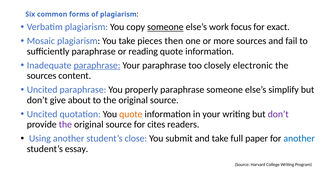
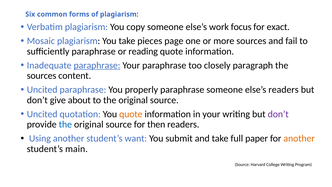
someone at (165, 27) underline: present -> none
then: then -> page
electronic: electronic -> paragraph
else’s simplify: simplify -> readers
the at (65, 124) colour: purple -> blue
cites: cites -> then
close: close -> want
another at (299, 138) colour: blue -> orange
essay: essay -> main
